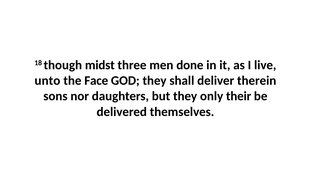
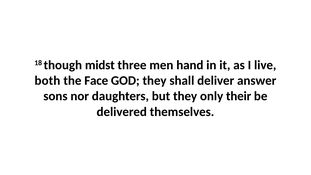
done: done -> hand
unto: unto -> both
therein: therein -> answer
